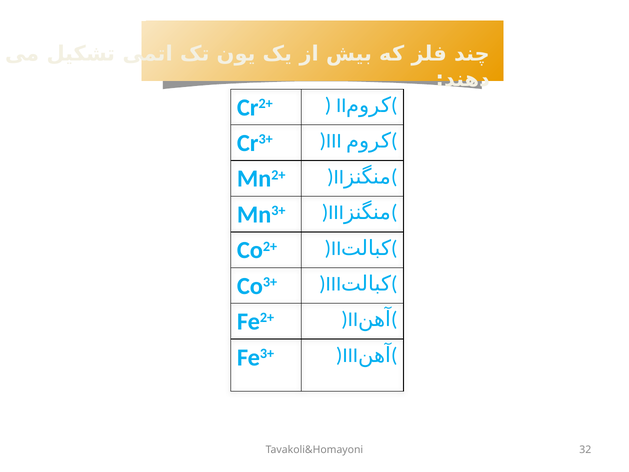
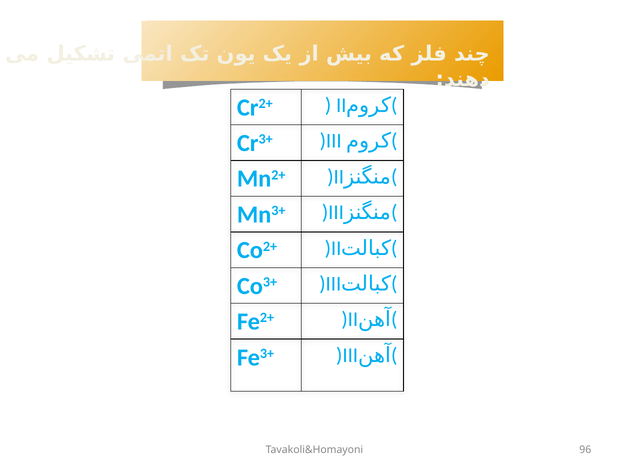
32: 32 -> 96
